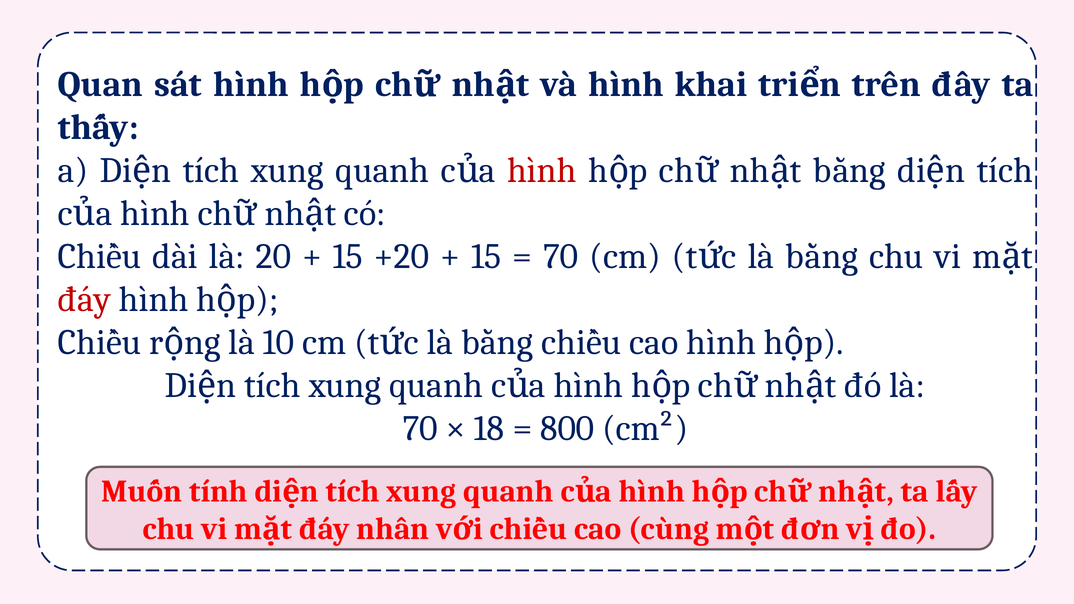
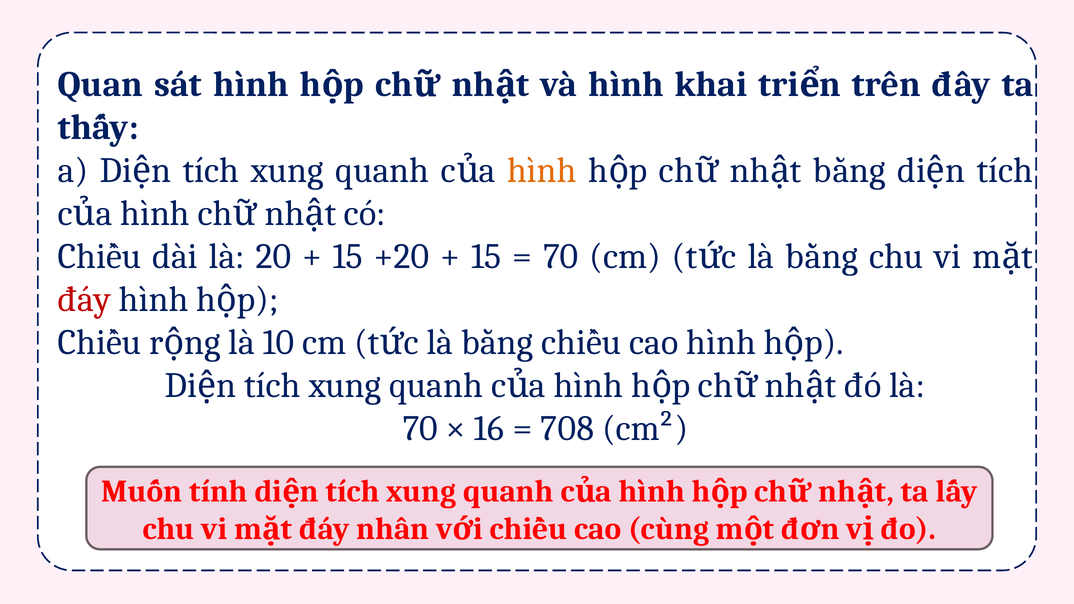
hình at (542, 170) colour: red -> orange
18: 18 -> 16
800: 800 -> 708
